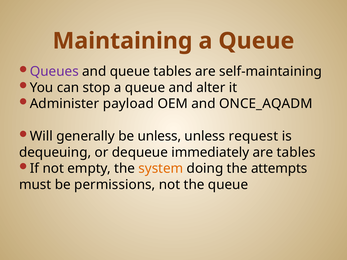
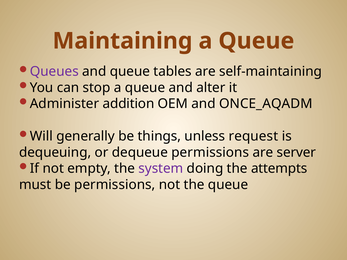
payload: payload -> addition
be unless: unless -> things
dequeue immediately: immediately -> permissions
are tables: tables -> server
system colour: orange -> purple
